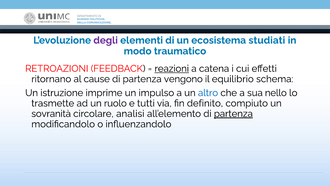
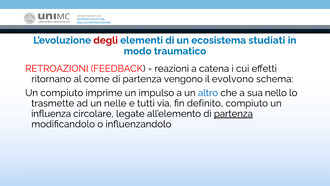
degli colour: purple -> red
reazioni underline: present -> none
cause: cause -> come
equilibrio: equilibrio -> evolvono
Un istruzione: istruzione -> compiuto
ruolo: ruolo -> nelle
sovranità: sovranità -> influenza
analisi: analisi -> legate
